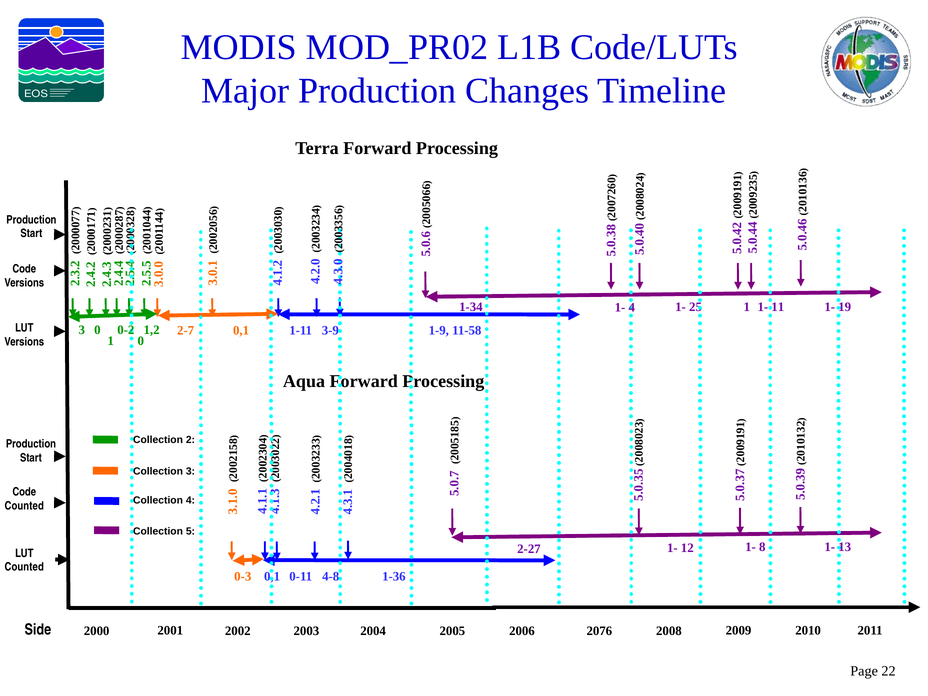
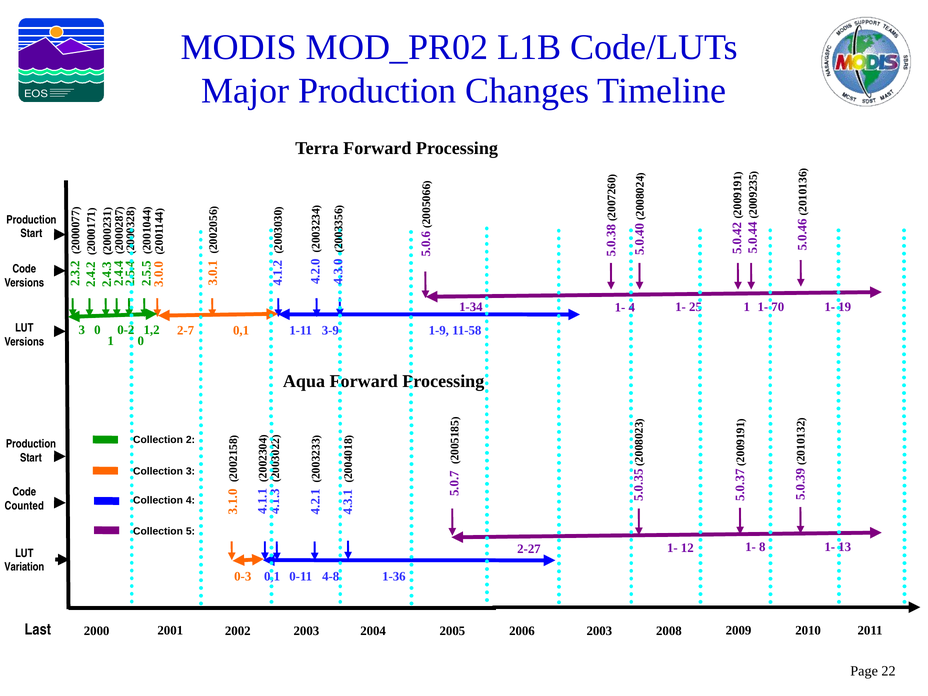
11: 11 -> 70
Counted at (24, 567): Counted -> Variation
Side: Side -> Last
2076 at (599, 631): 2076 -> 2003
